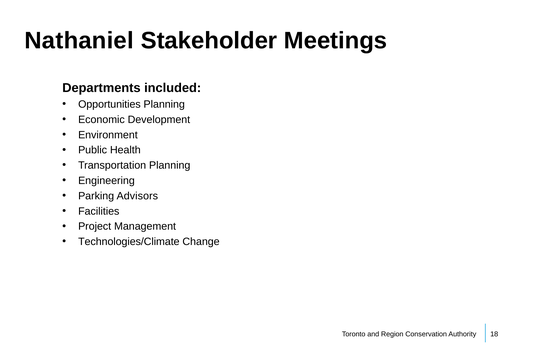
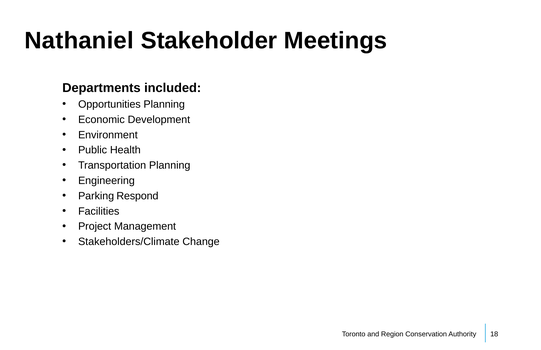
Advisors: Advisors -> Respond
Technologies/Climate: Technologies/Climate -> Stakeholders/Climate
